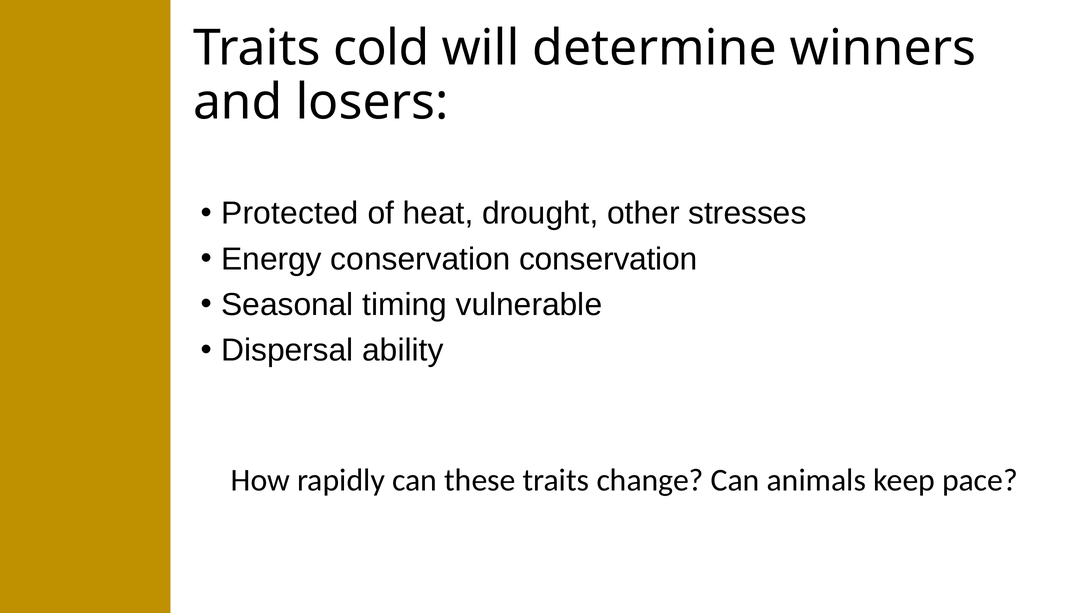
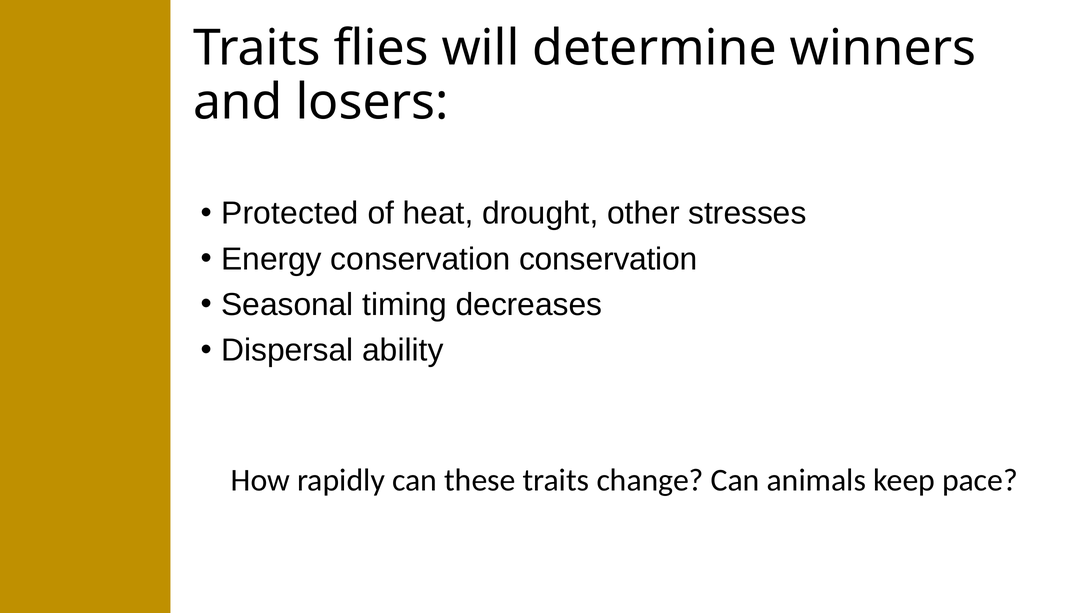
cold: cold -> flies
vulnerable: vulnerable -> decreases
